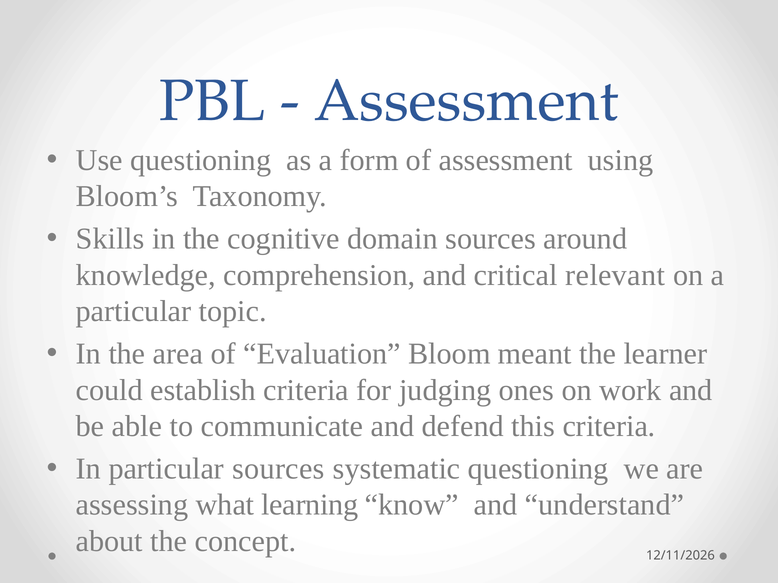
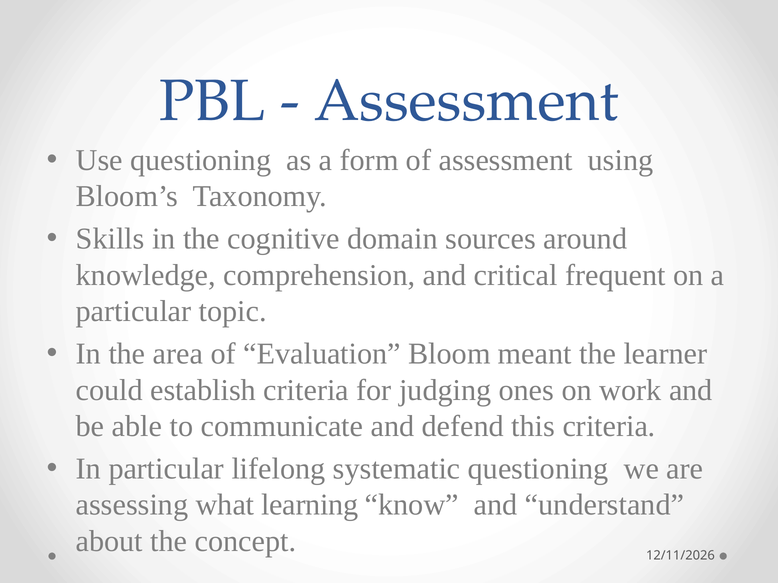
relevant: relevant -> frequent
particular sources: sources -> lifelong
